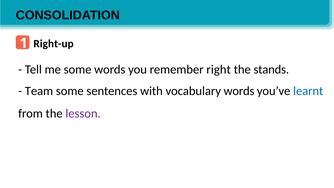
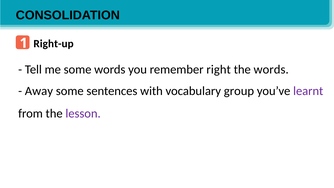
the stands: stands -> words
Team: Team -> Away
vocabulary words: words -> group
learnt colour: blue -> purple
